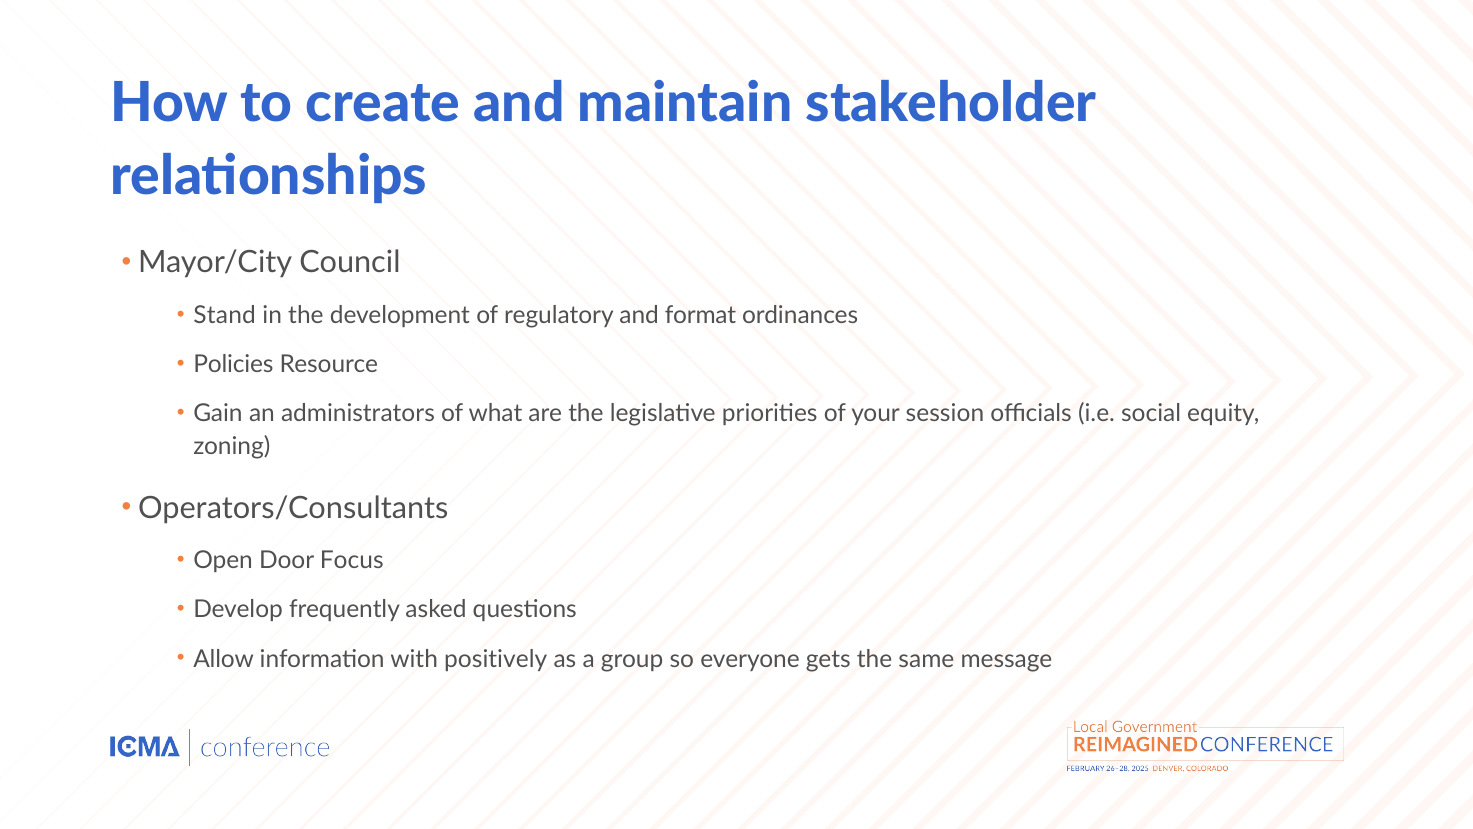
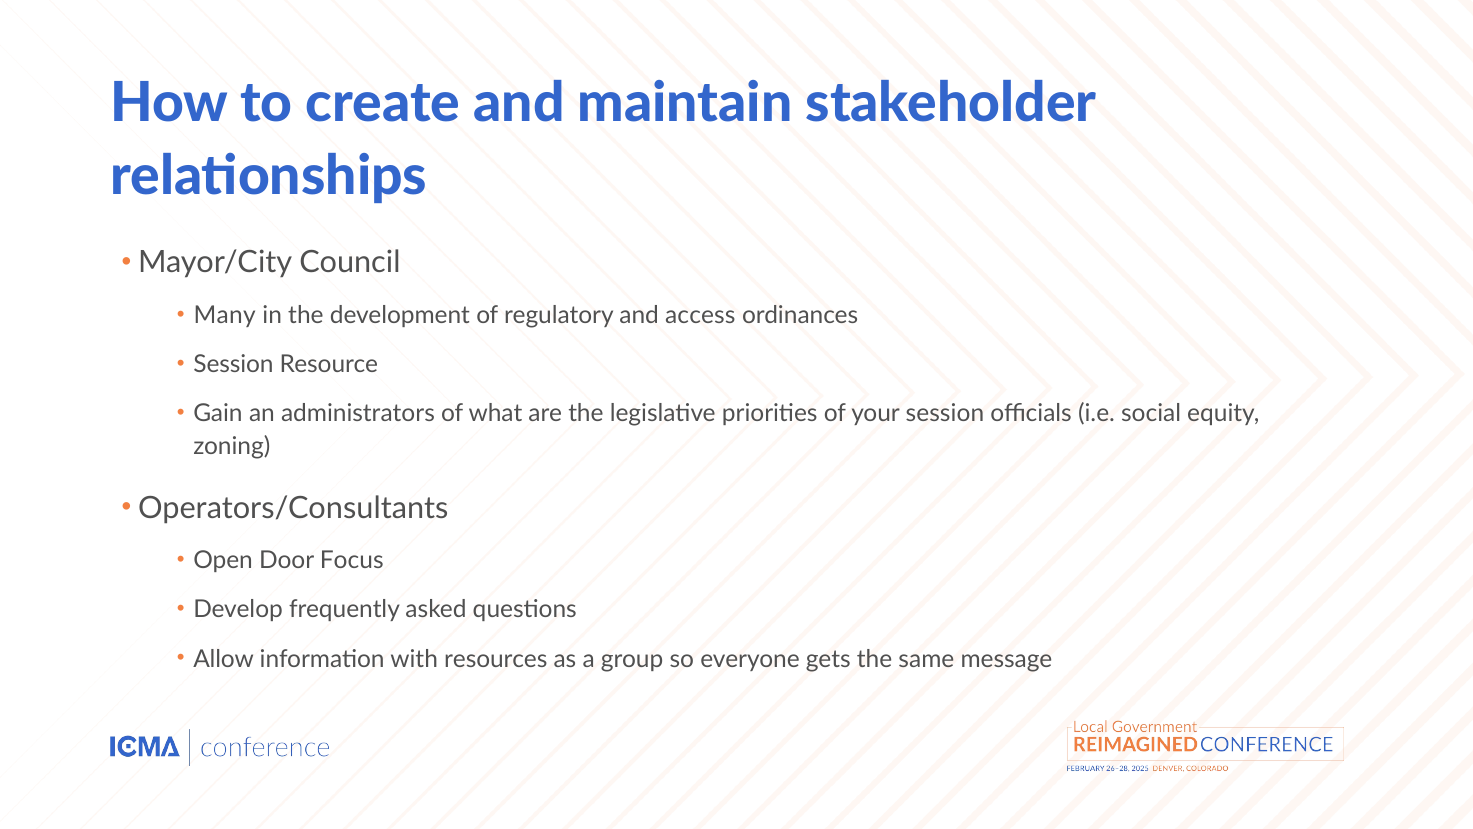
Stand: Stand -> Many
format: format -> access
Policies at (233, 364): Policies -> Session
positively: positively -> resources
